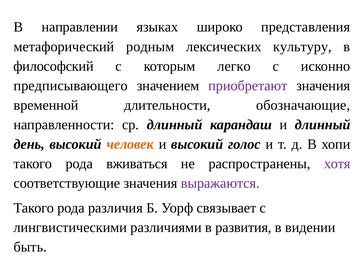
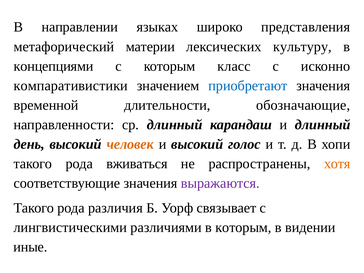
родным: родным -> материи
философский: философский -> концепциями
легко: легко -> класс
предписывающего: предписывающего -> компаративистики
приобретают colour: purple -> blue
хотя colour: purple -> orange
в развития: развития -> которым
быть: быть -> иные
